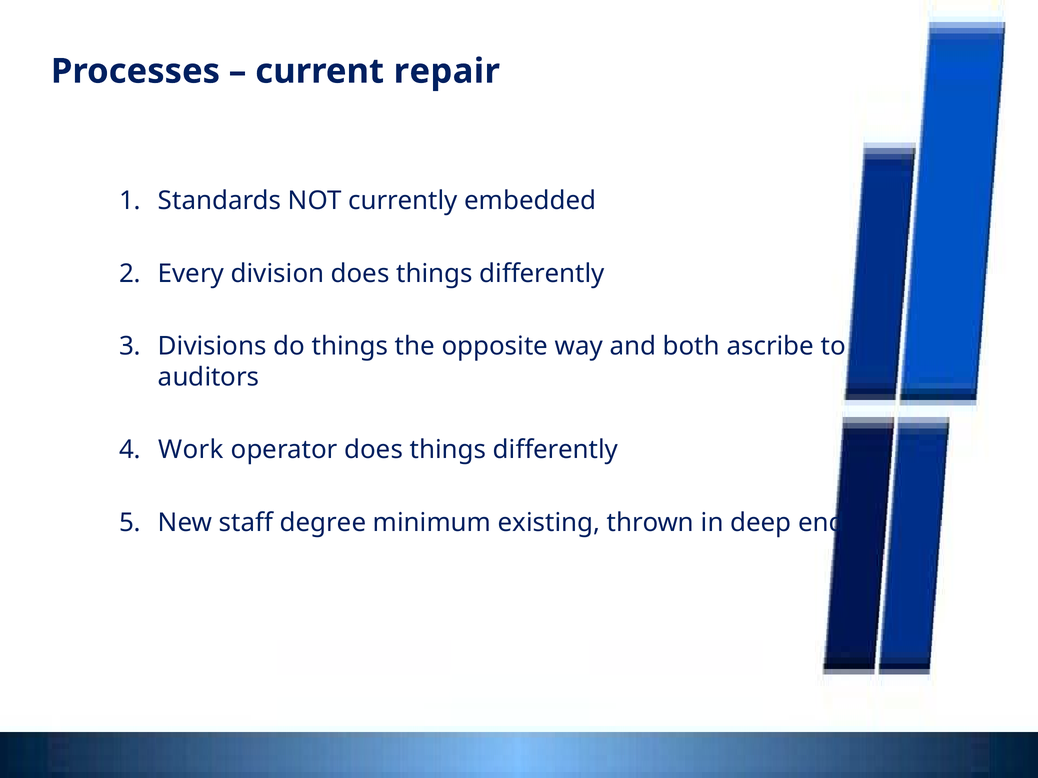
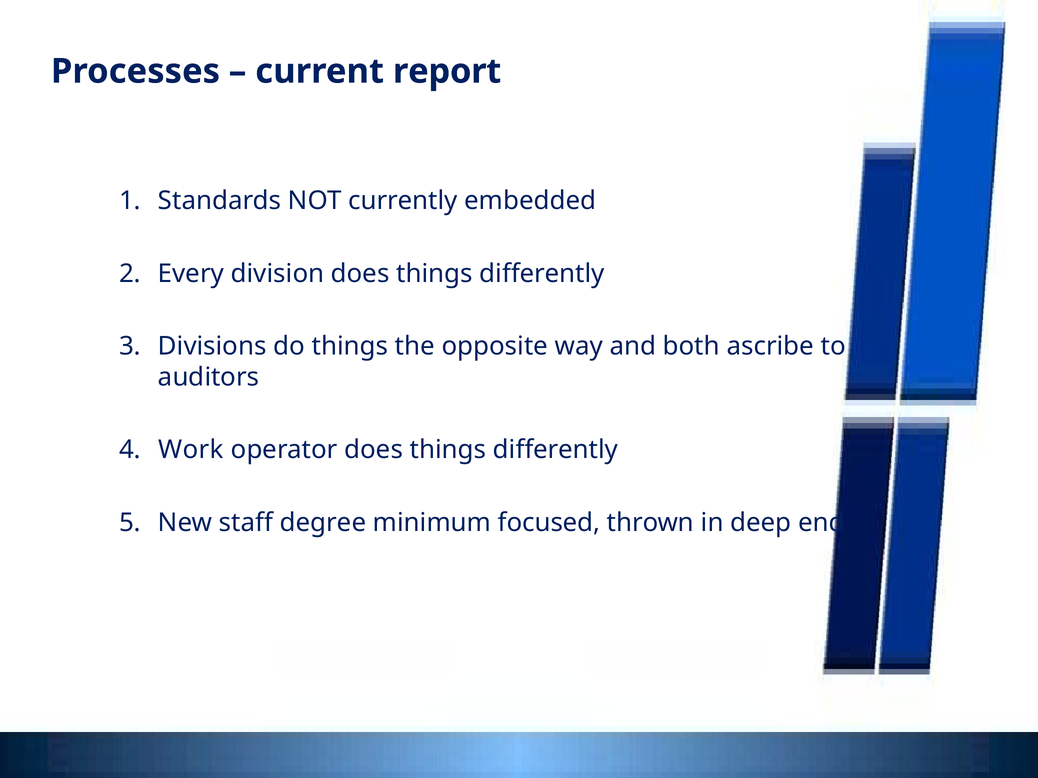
repair: repair -> report
existing: existing -> focused
